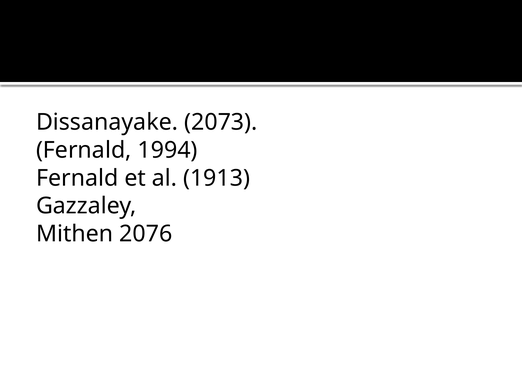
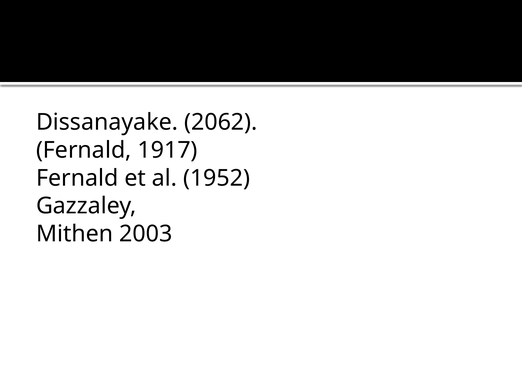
2073: 2073 -> 2062
1994: 1994 -> 1917
1913: 1913 -> 1952
2076: 2076 -> 2003
